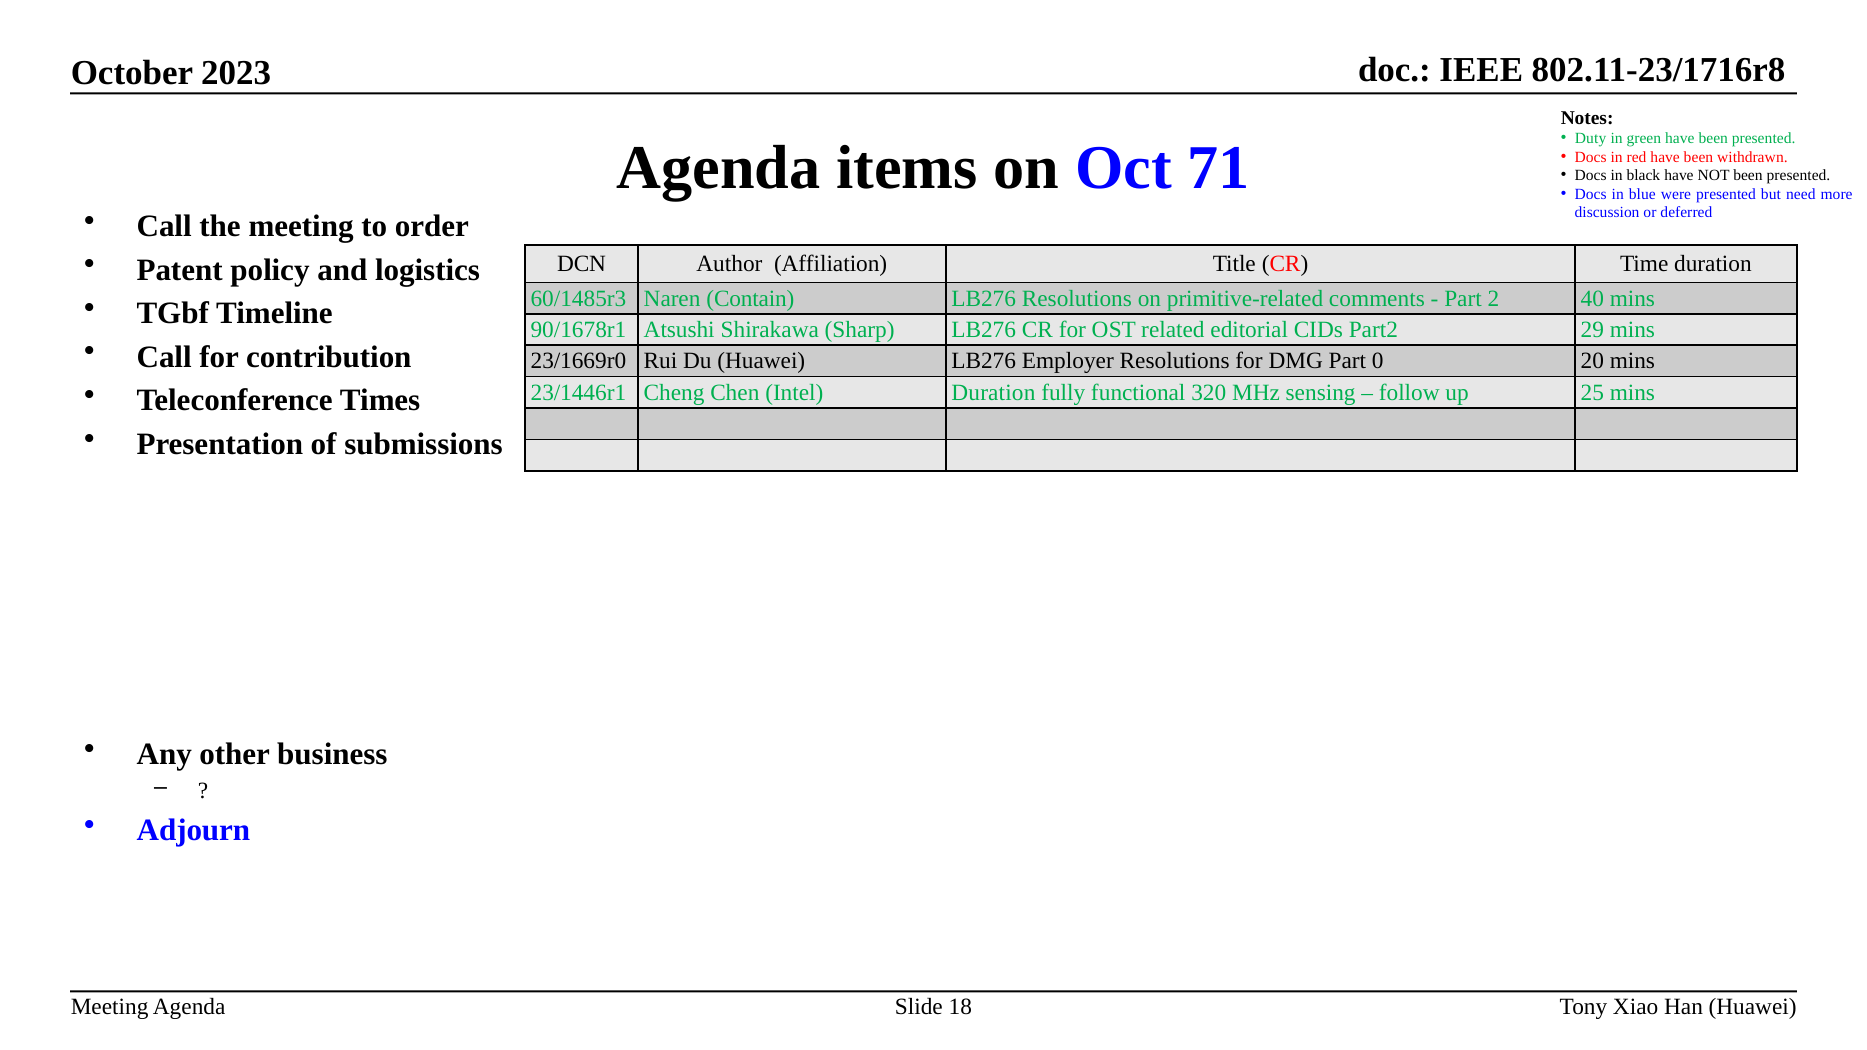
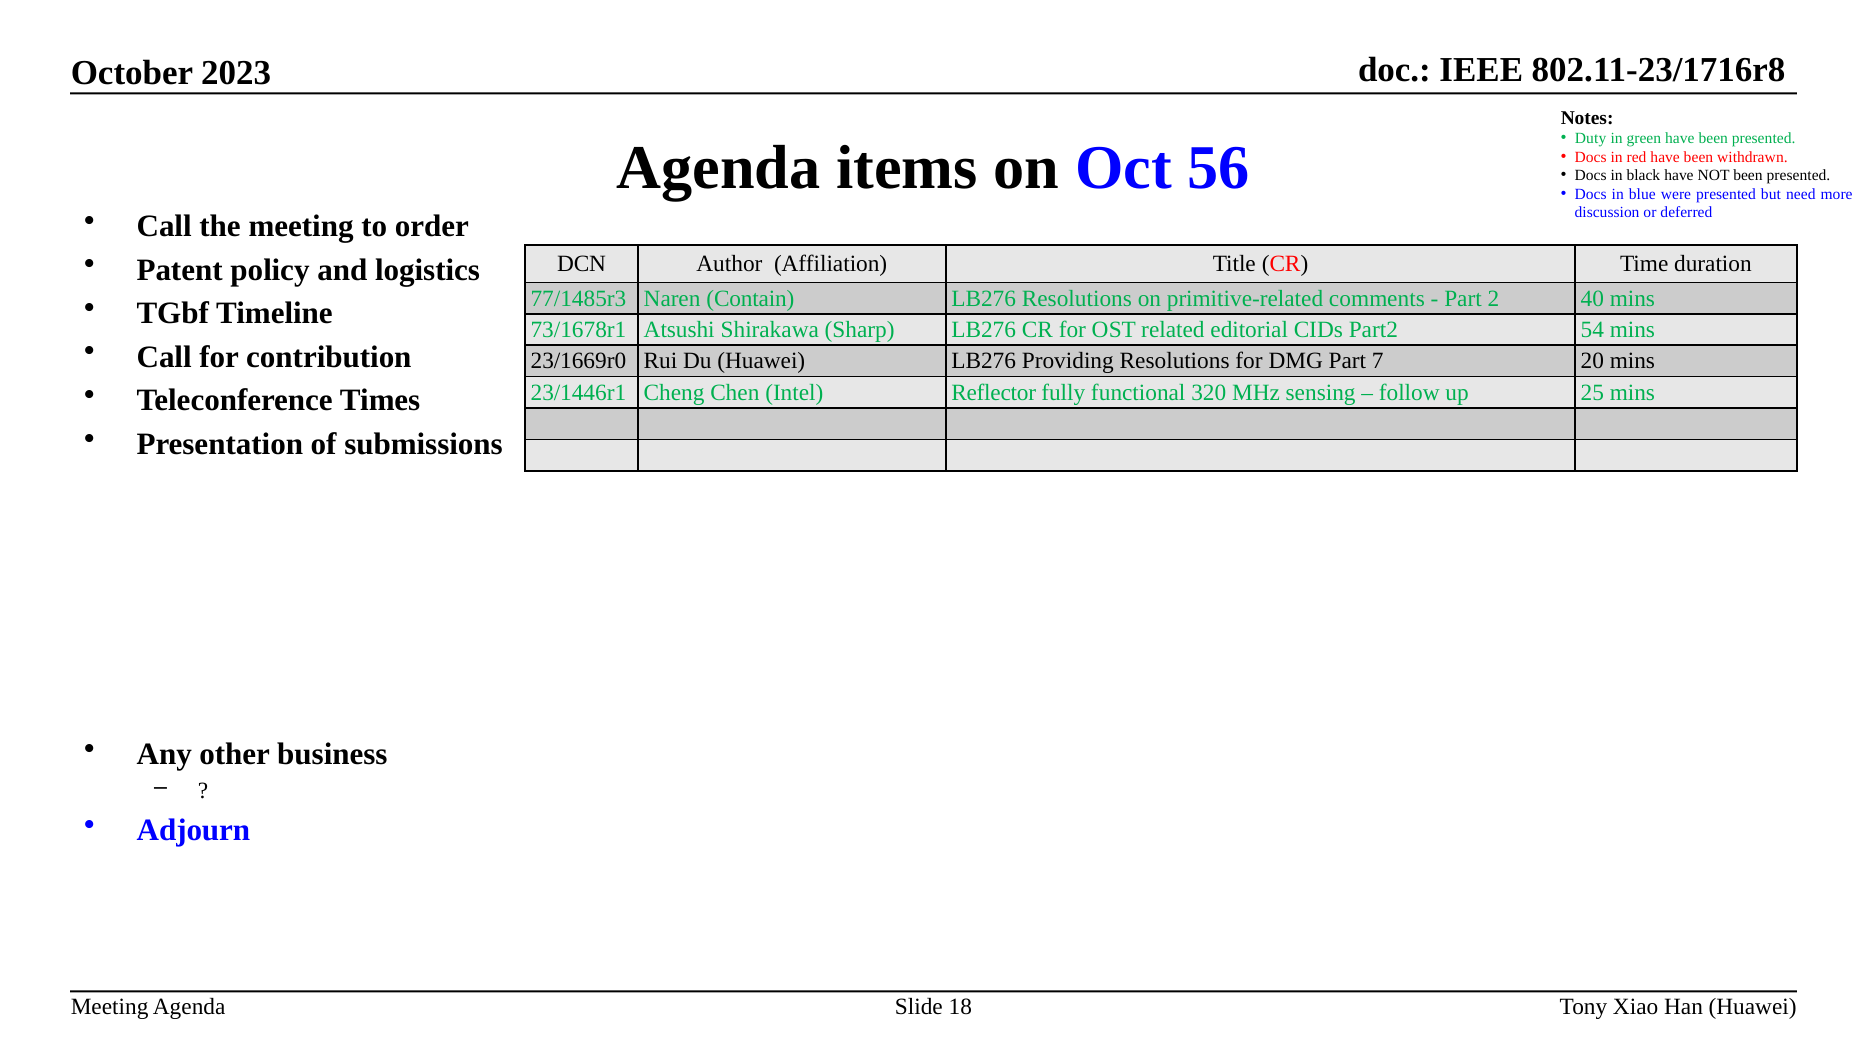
71: 71 -> 56
60/1485r3: 60/1485r3 -> 77/1485r3
90/1678r1: 90/1678r1 -> 73/1678r1
29: 29 -> 54
Employer: Employer -> Providing
0: 0 -> 7
Intel Duration: Duration -> Reflector
